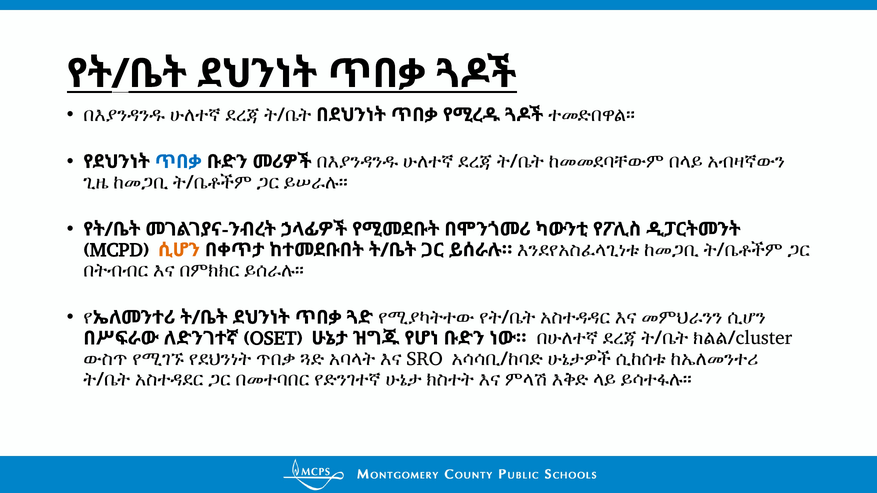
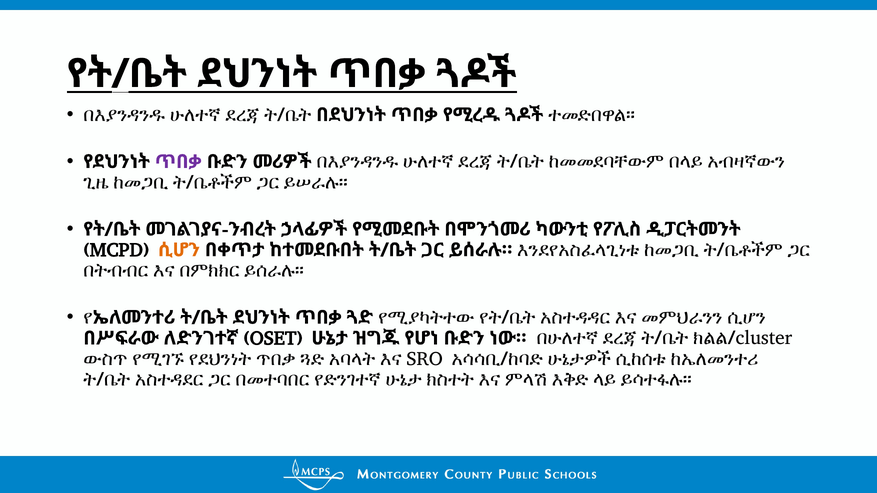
ጥበቃ at (178, 162) colour: blue -> purple
